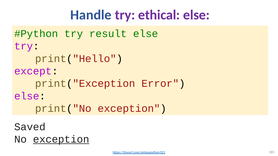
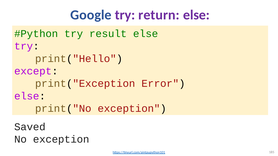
Handle: Handle -> Google
ethical: ethical -> return
exception at (61, 140) underline: present -> none
